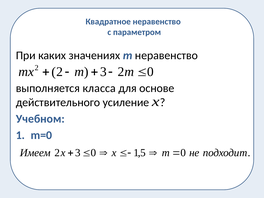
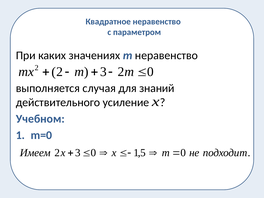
класса: класса -> случая
основе: основе -> знаний
